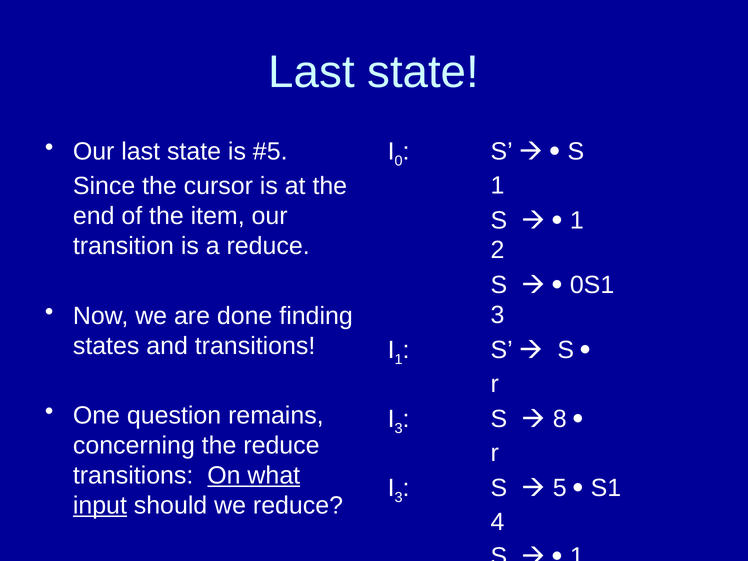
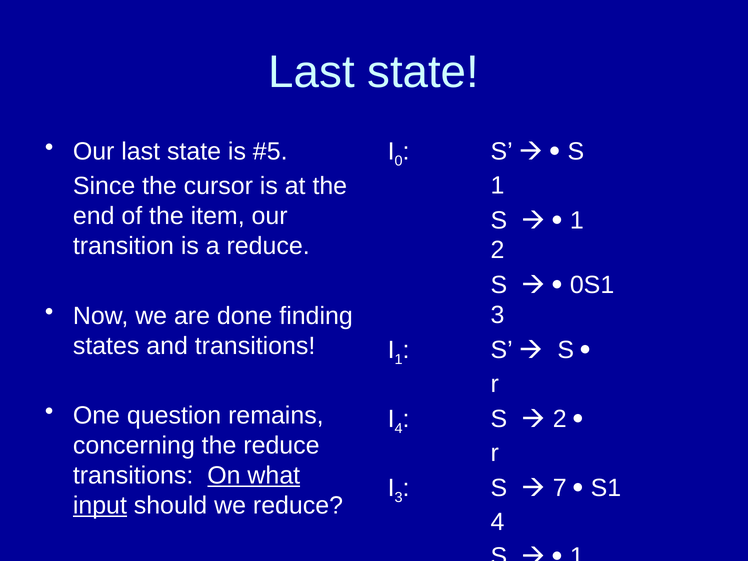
3 at (399, 429): 3 -> 4
8 at (560, 419): 8 -> 2
5 at (560, 488): 5 -> 7
